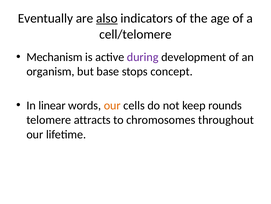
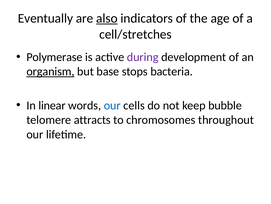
cell/telomere: cell/telomere -> cell/stretches
Mechanism: Mechanism -> Polymerase
organism underline: none -> present
concept: concept -> bacteria
our at (112, 105) colour: orange -> blue
rounds: rounds -> bubble
